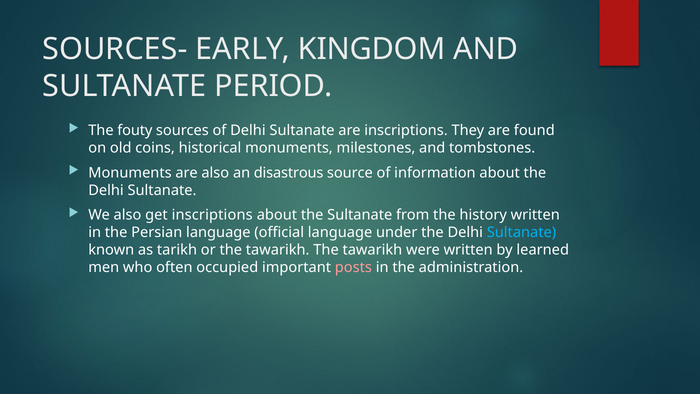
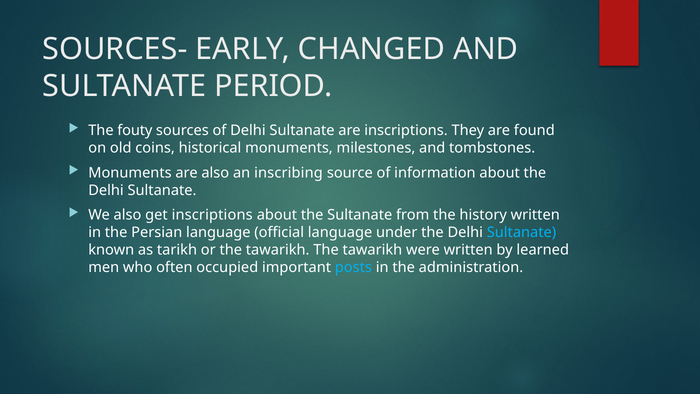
KINGDOM: KINGDOM -> CHANGED
disastrous: disastrous -> inscribing
posts colour: pink -> light blue
